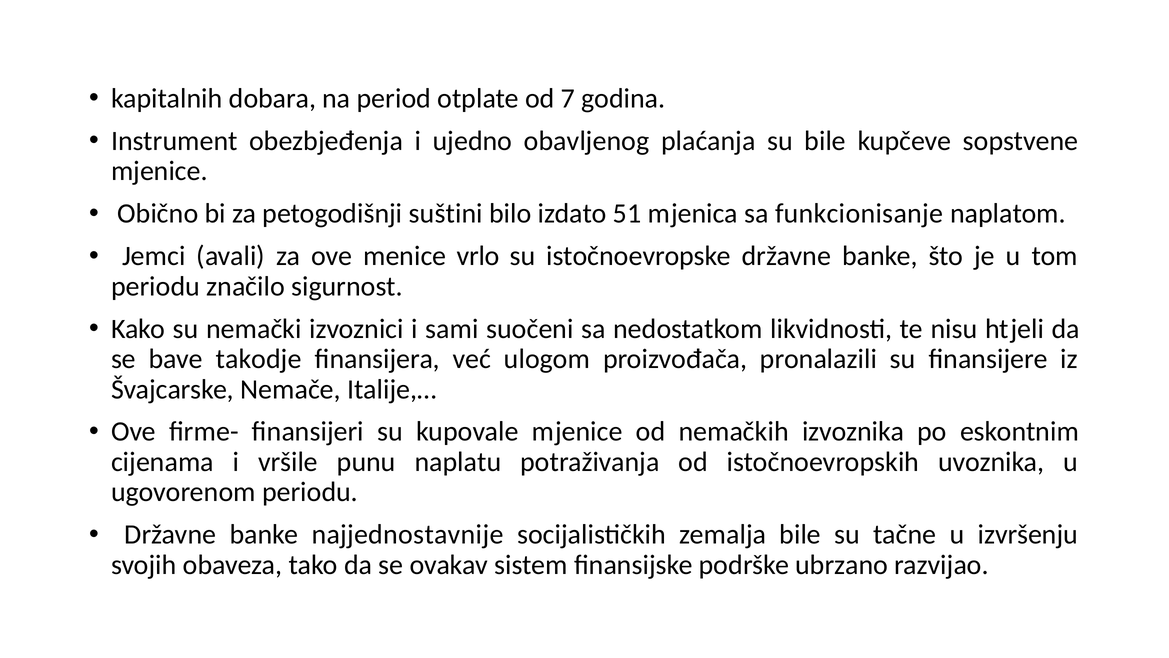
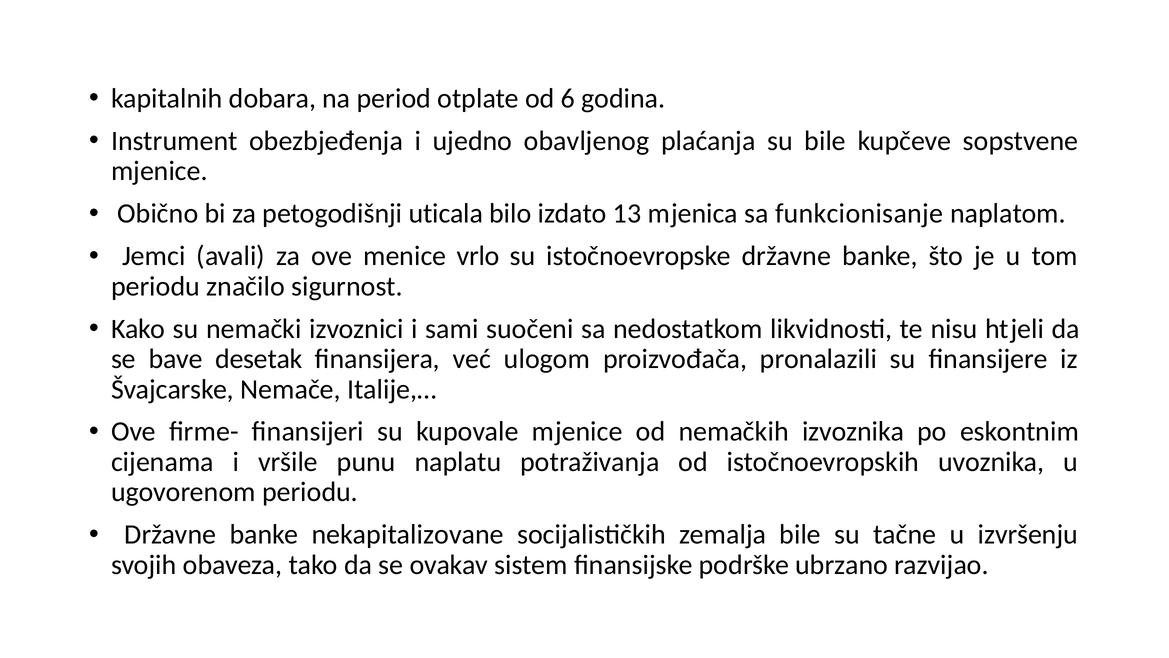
7: 7 -> 6
suštini: suštini -> uticala
51: 51 -> 13
takodje: takodje -> desetak
najjednostavnije: najjednostavnije -> nekapitalizovane
